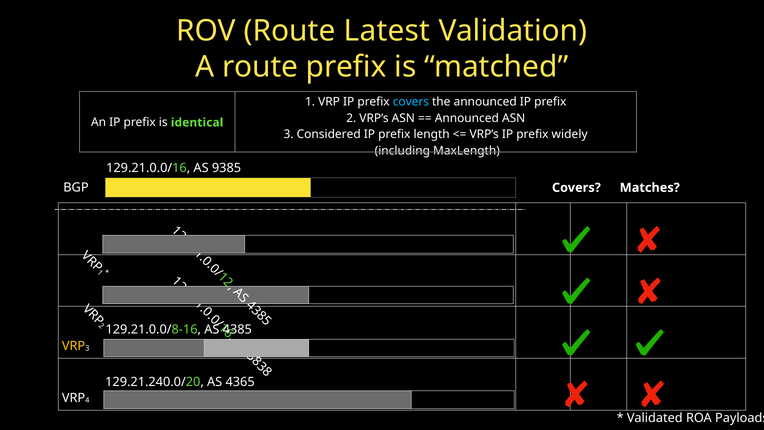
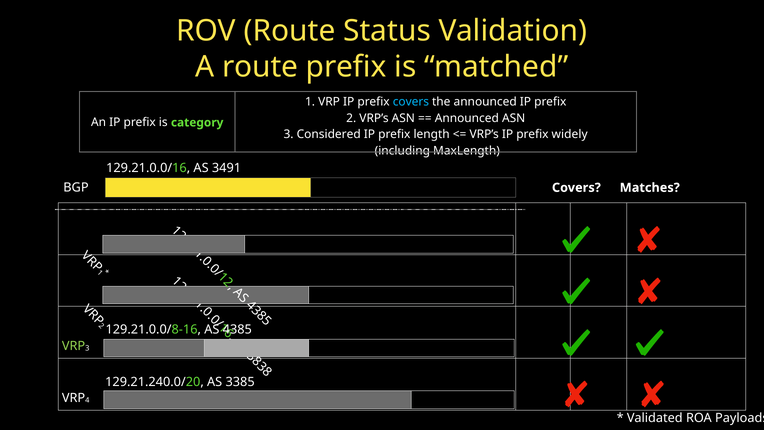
Latest: Latest -> Status
identical: identical -> category
9385: 9385 -> 3491
VRP at (74, 346) colour: yellow -> light green
4365: 4365 -> 3385
